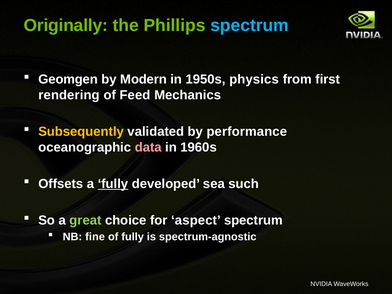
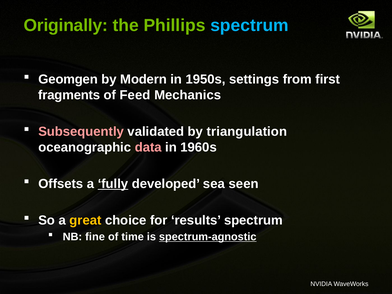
physics: physics -> settings
rendering: rendering -> fragments
Subsequently colour: yellow -> pink
performance: performance -> triangulation
such: such -> seen
great colour: light green -> yellow
aspect: aspect -> results
of fully: fully -> time
spectrum-agnostic underline: none -> present
